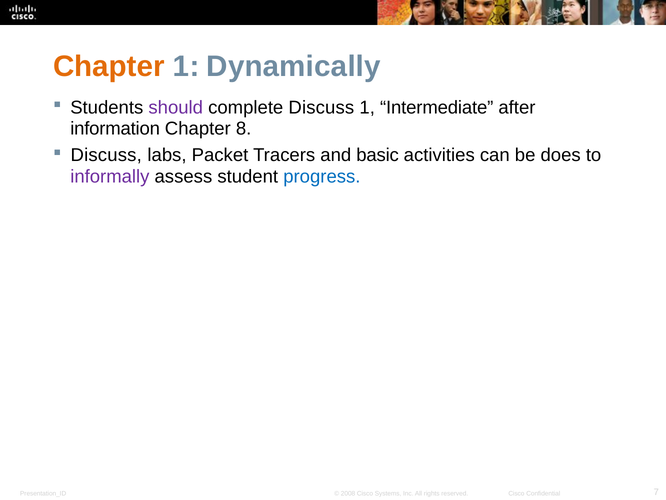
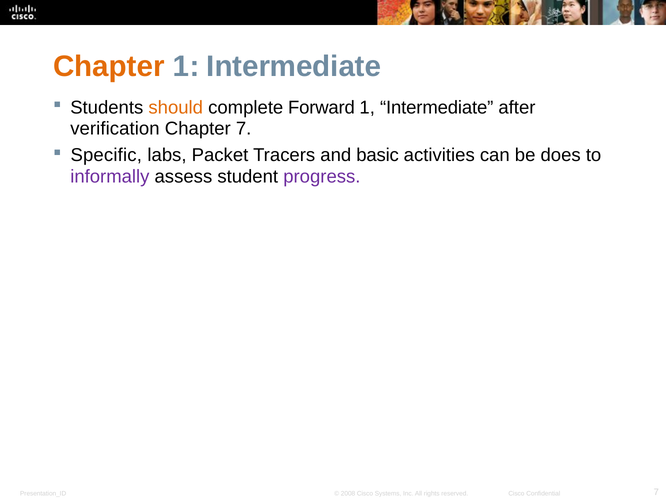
Dynamically at (294, 67): Dynamically -> Intermediate
should colour: purple -> orange
complete Discuss: Discuss -> Forward
information: information -> verification
Chapter 8: 8 -> 7
Discuss at (106, 155): Discuss -> Specific
progress colour: blue -> purple
